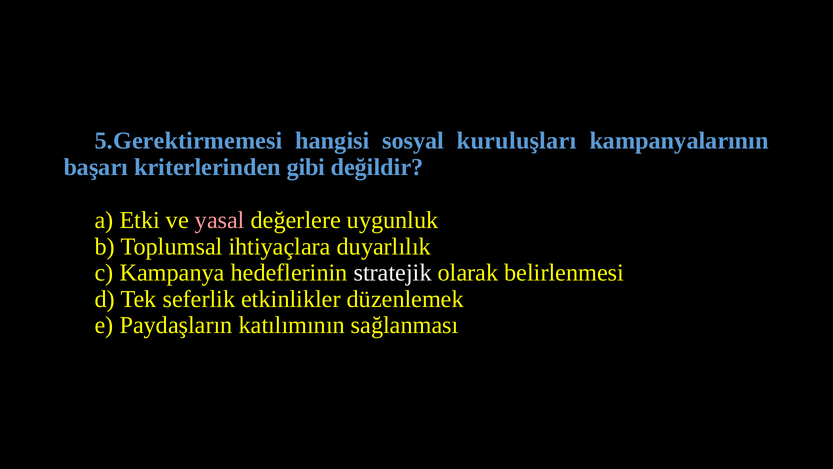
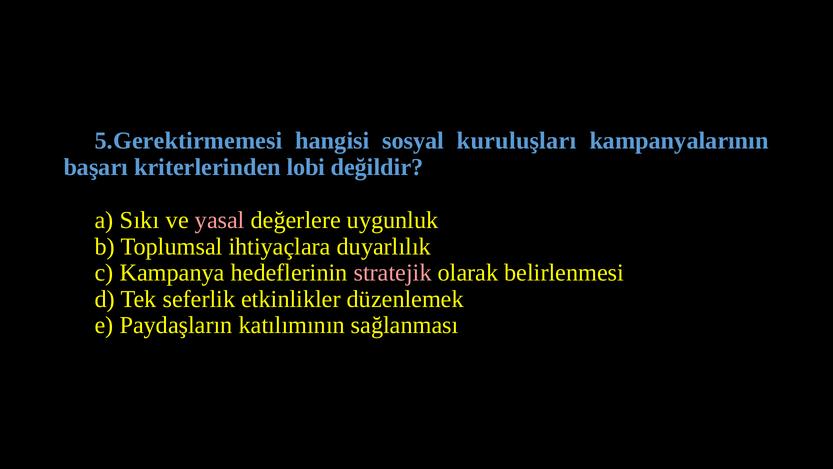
gibi: gibi -> lobi
Etki: Etki -> Sıkı
stratejik colour: white -> pink
